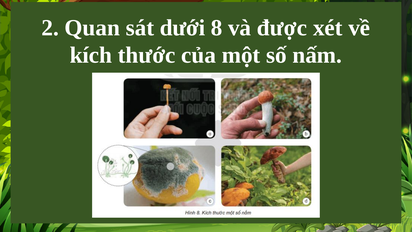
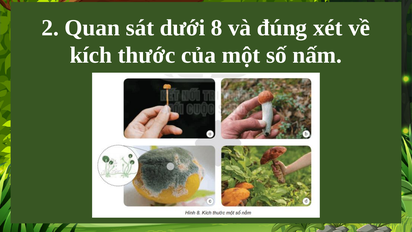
được: được -> đúng
